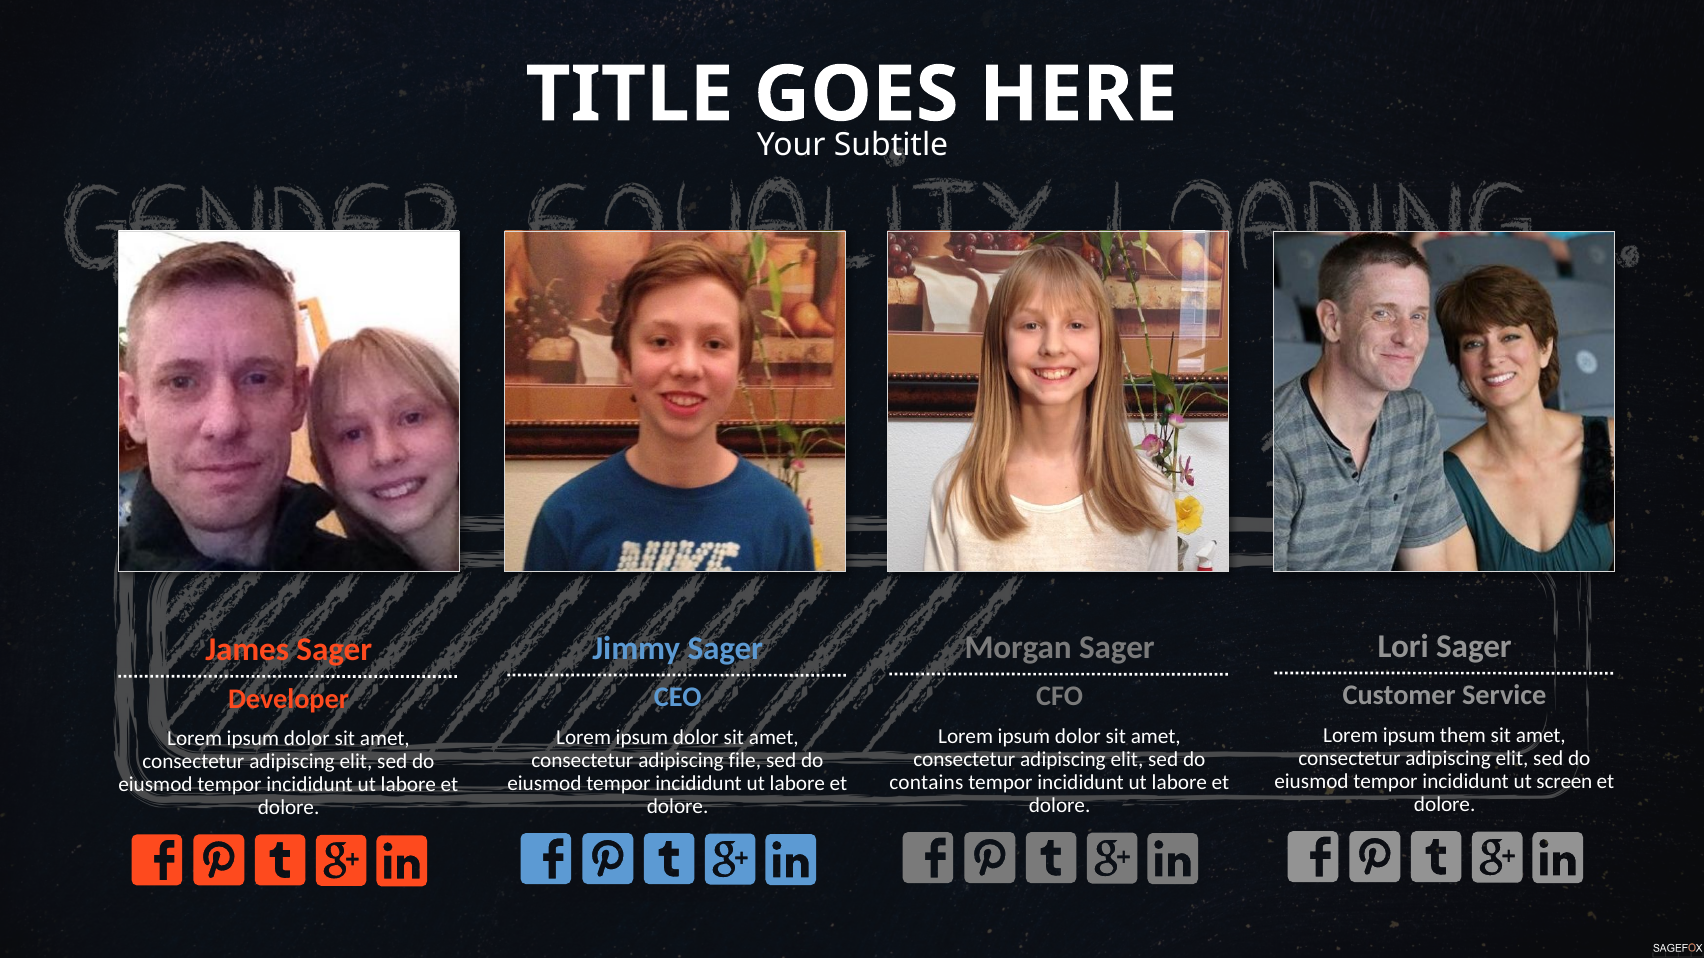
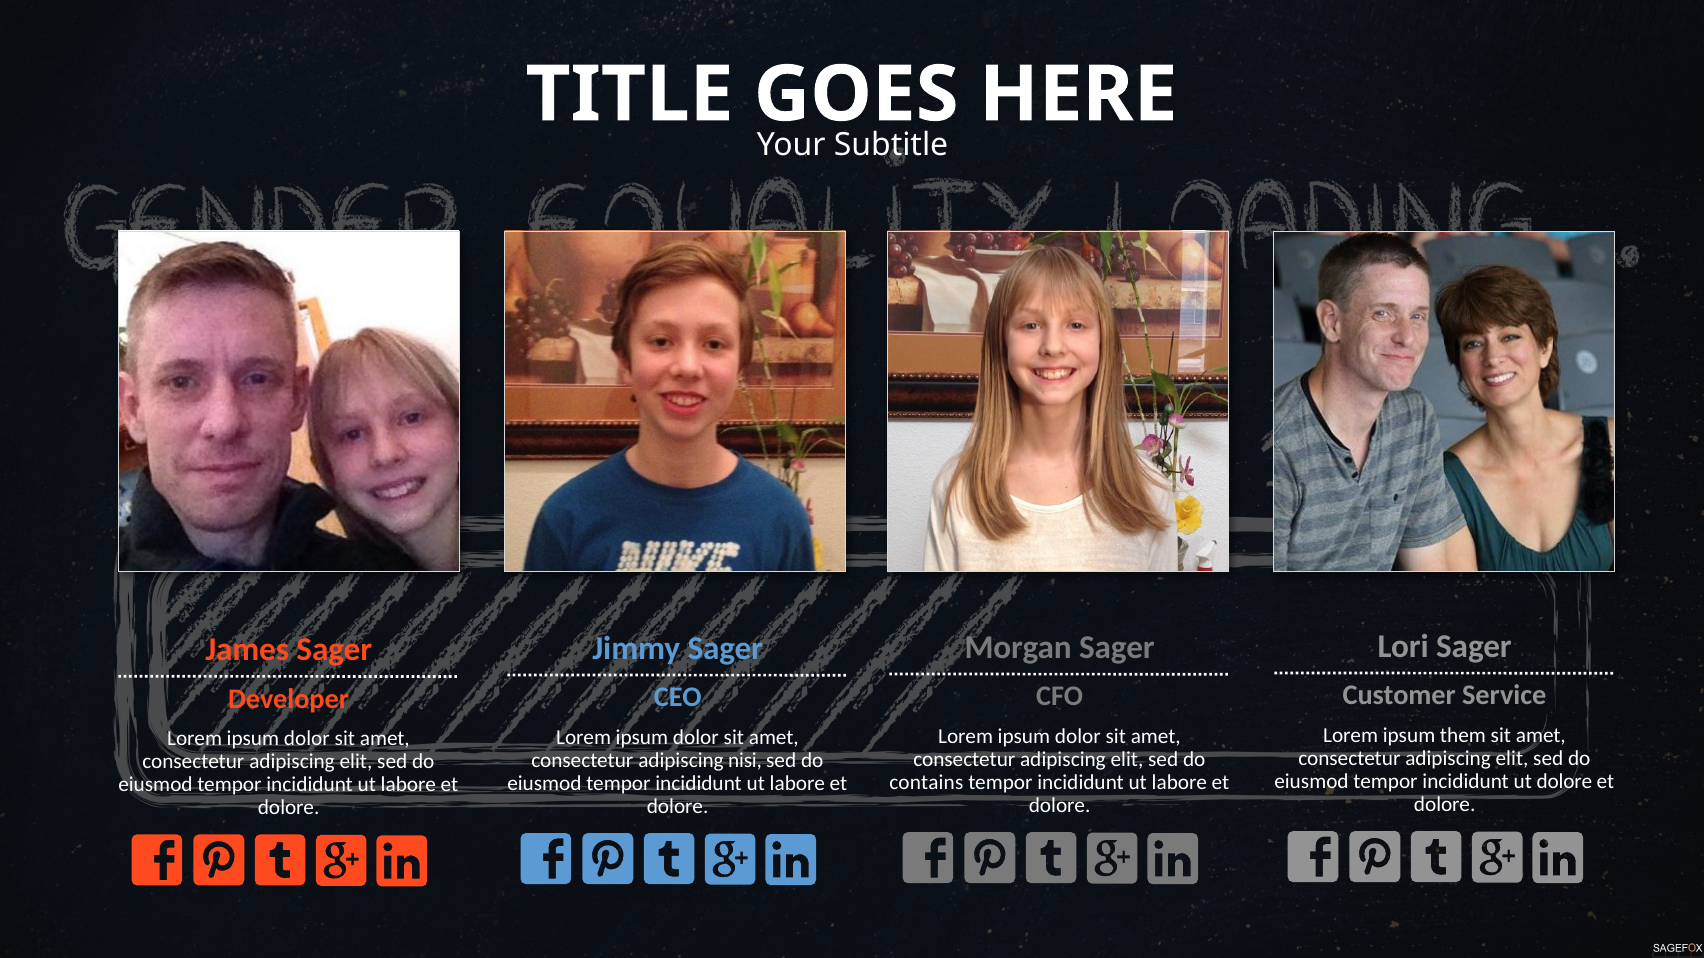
file: file -> nisi
ut screen: screen -> dolore
